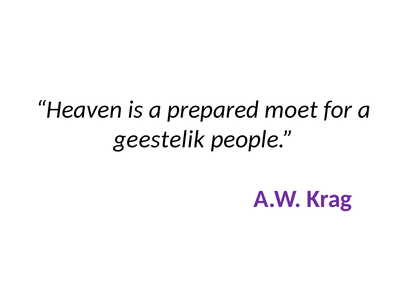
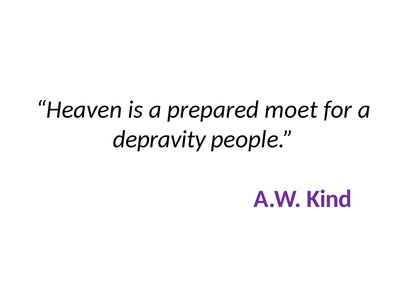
geestelik: geestelik -> depravity
Krag: Krag -> Kind
